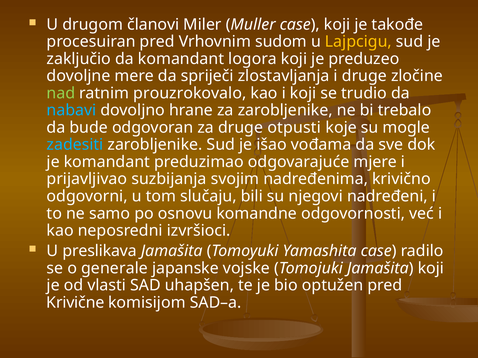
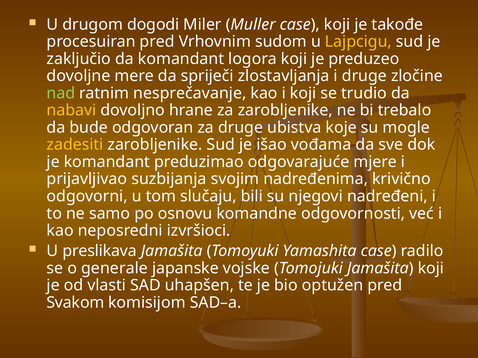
članovi: članovi -> dogodi
prouzrokovalo: prouzrokovalo -> nesprečavanje
nabavi colour: light blue -> yellow
otpusti: otpusti -> ubistva
zadesiti colour: light blue -> yellow
Krivične: Krivične -> Svakom
